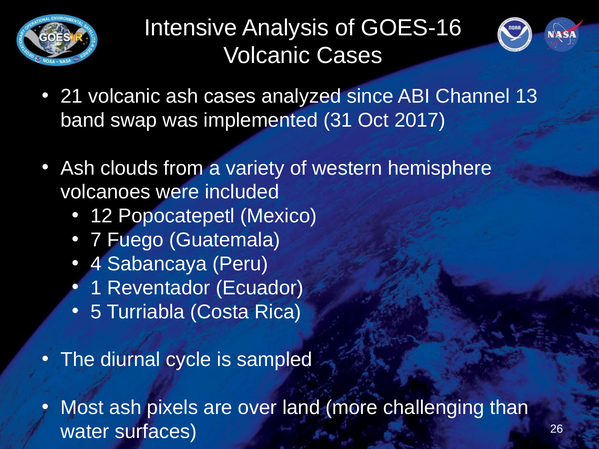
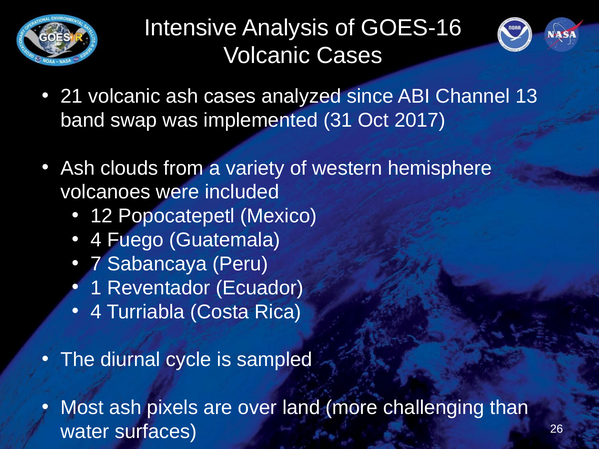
7 at (96, 240): 7 -> 4
4: 4 -> 7
5 at (96, 312): 5 -> 4
